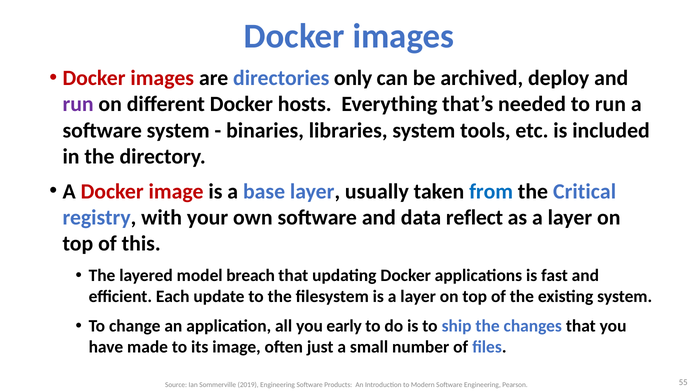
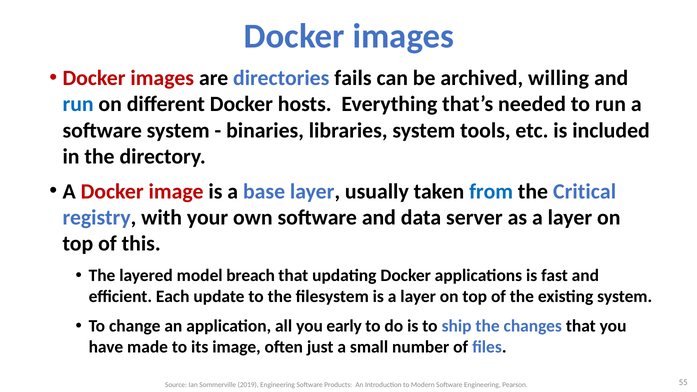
only: only -> fails
deploy: deploy -> willing
run at (78, 104) colour: purple -> blue
reflect: reflect -> server
